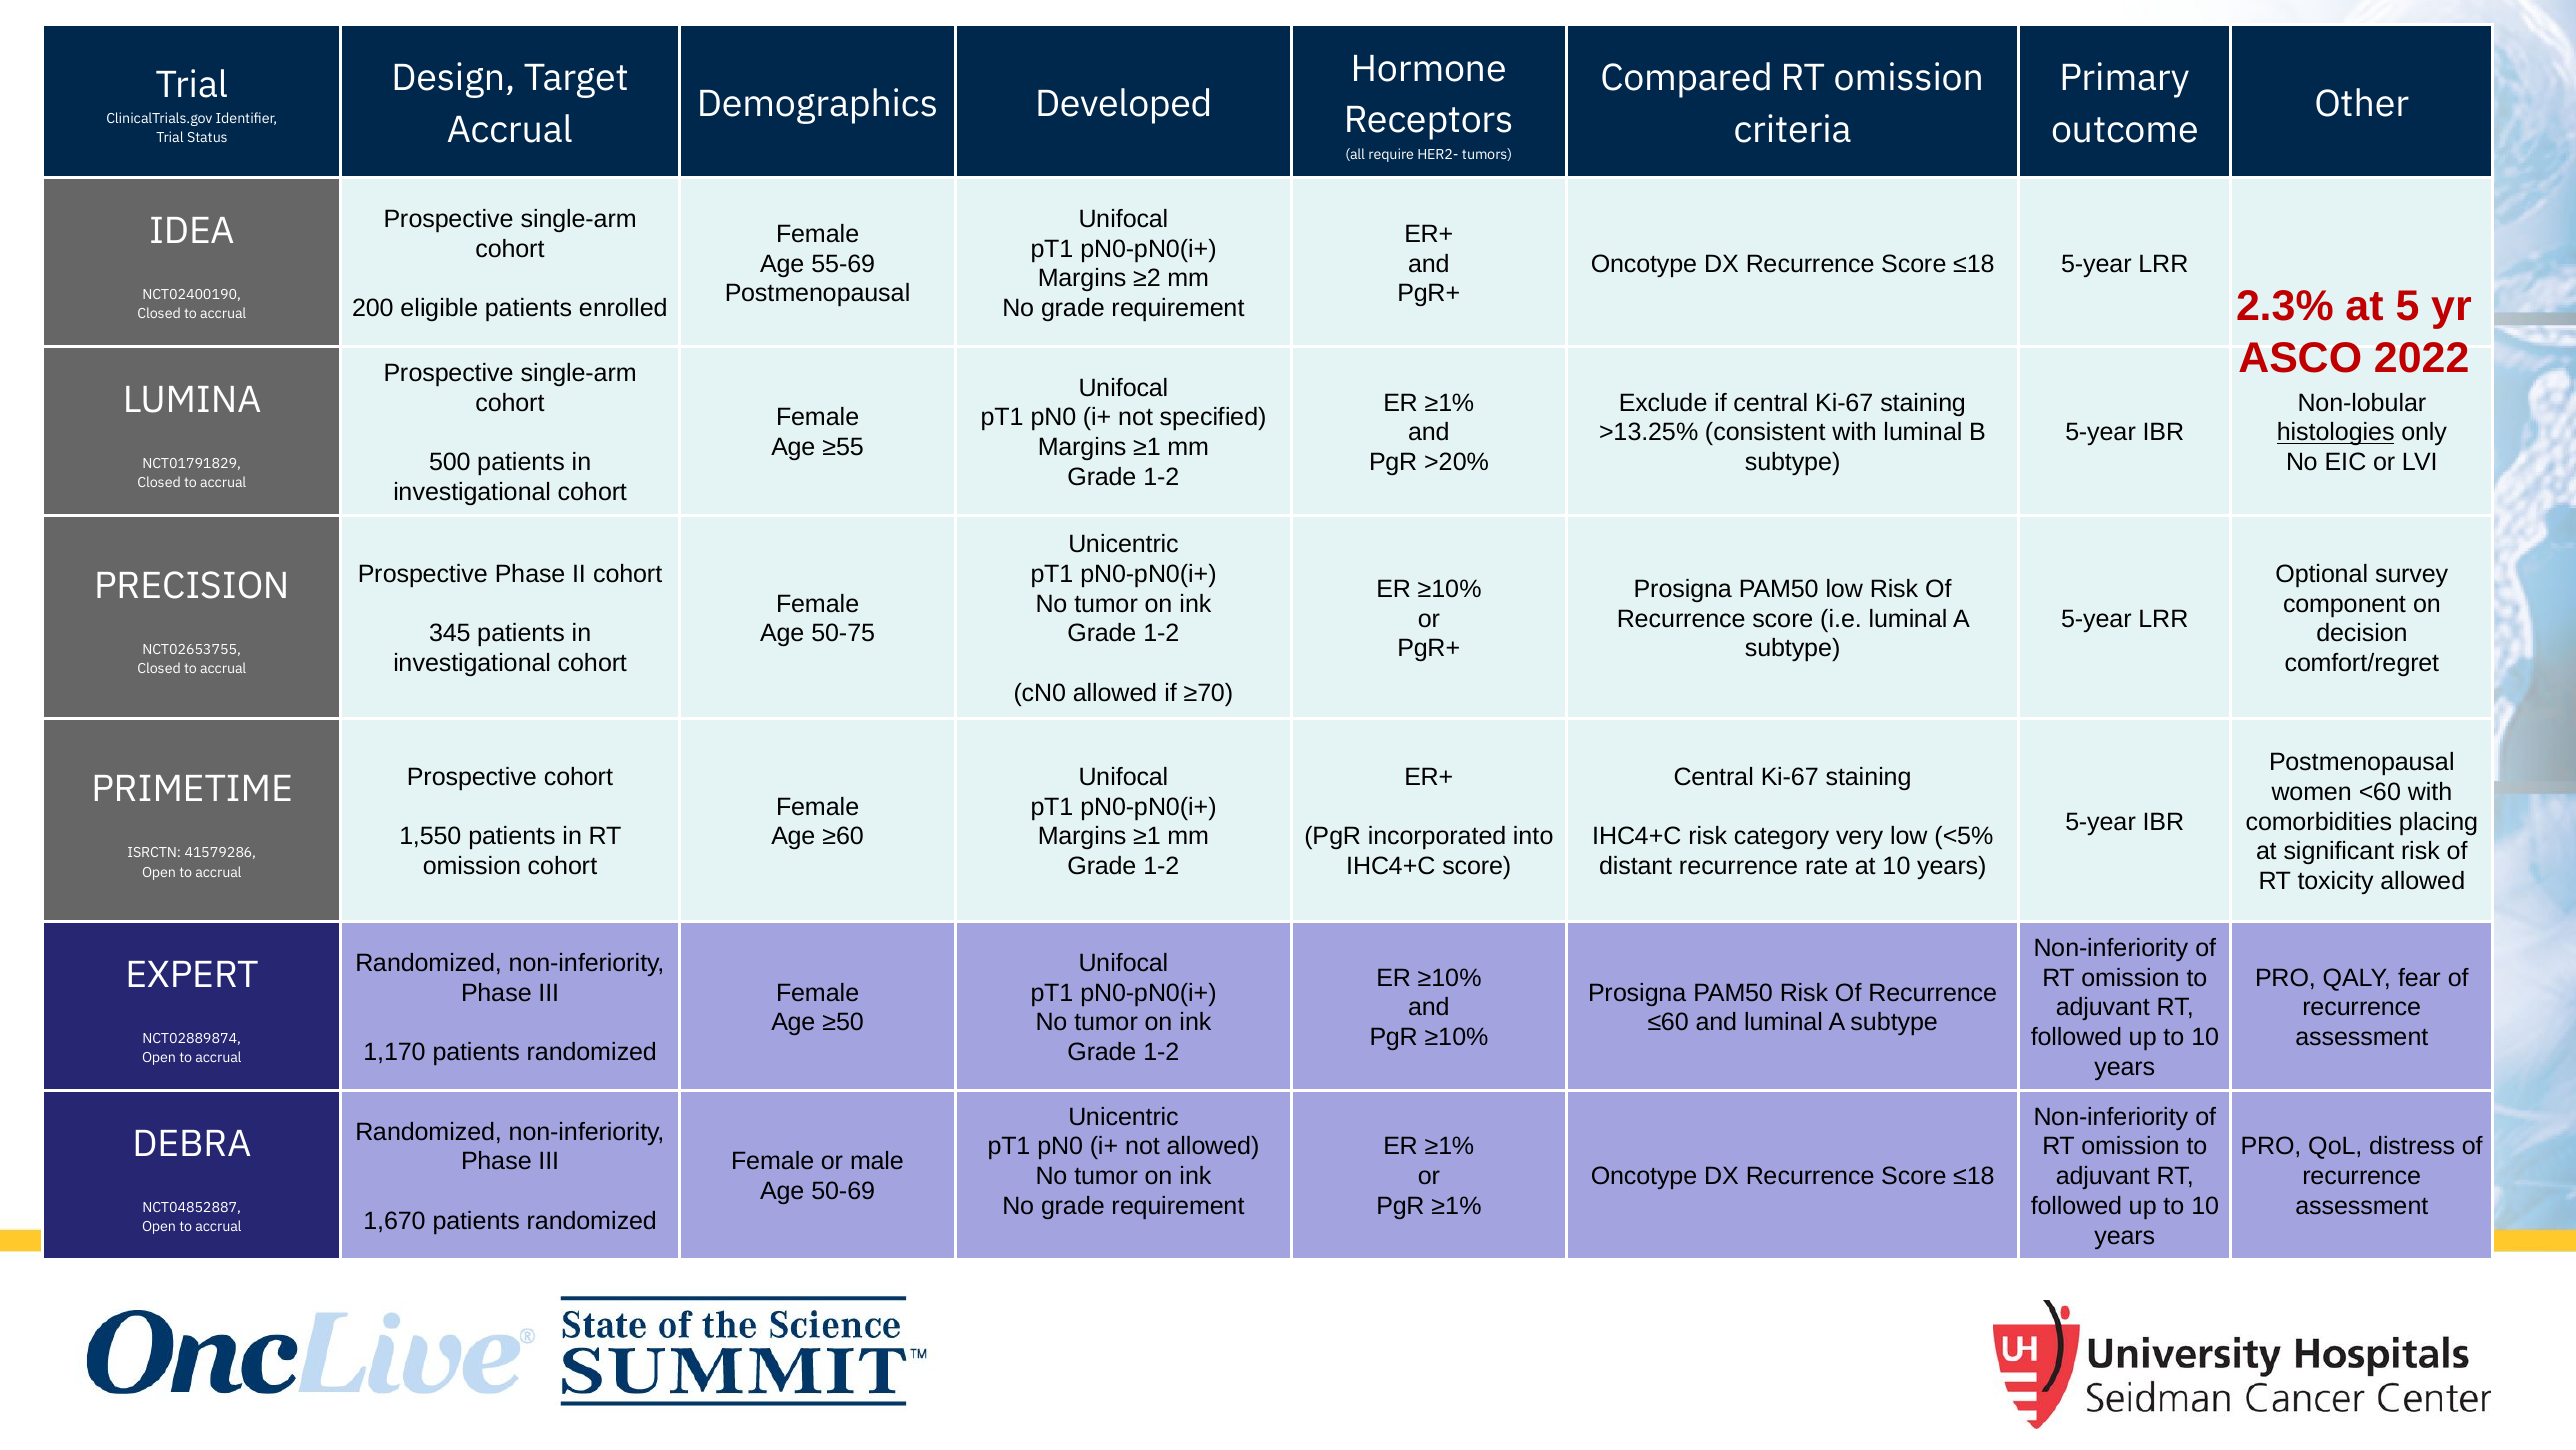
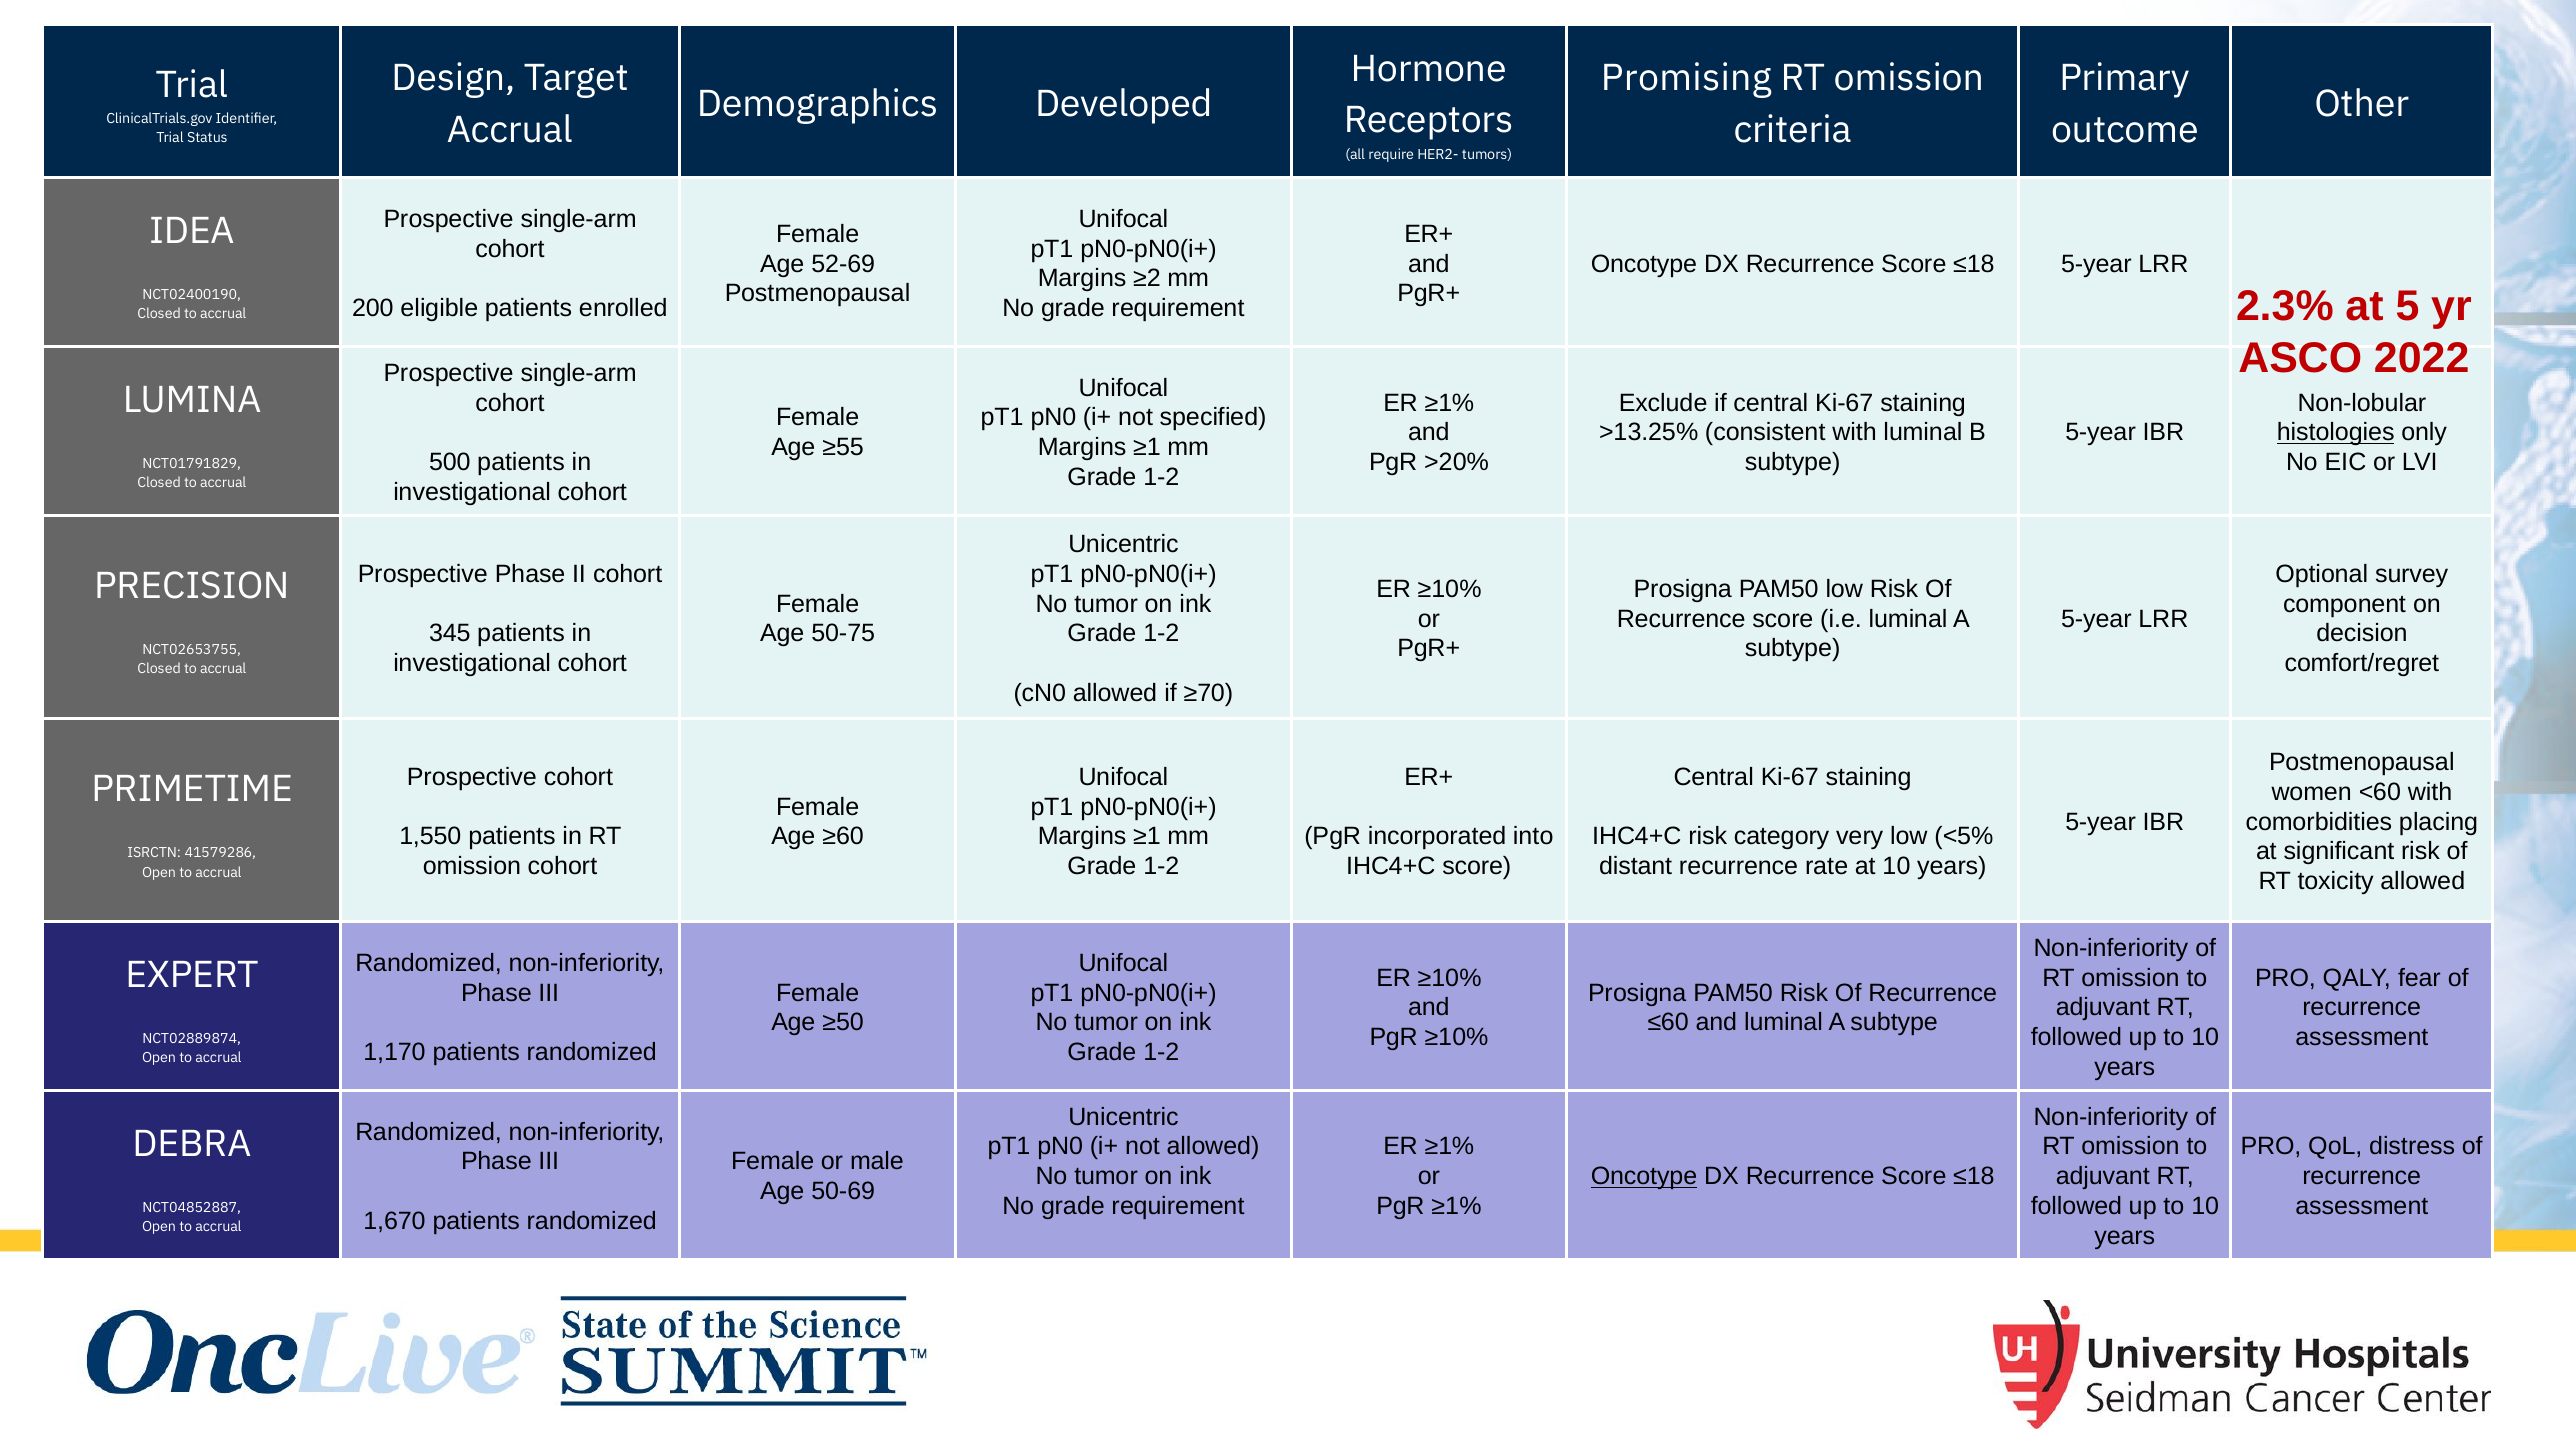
Compared: Compared -> Promising
55-69: 55-69 -> 52-69
Oncotype at (1644, 1177) underline: none -> present
